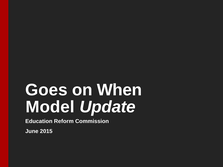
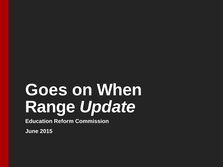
Model: Model -> Range
